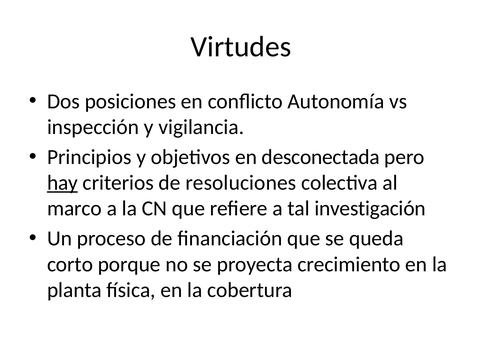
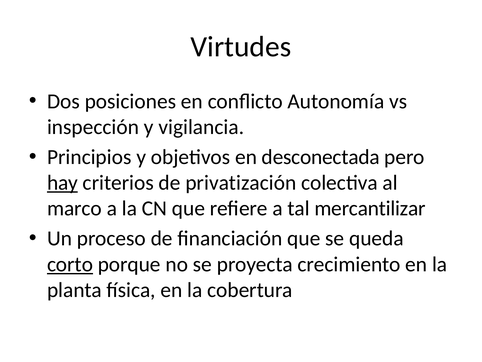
resoluciones: resoluciones -> privatización
investigación: investigación -> mercantilizar
corto underline: none -> present
